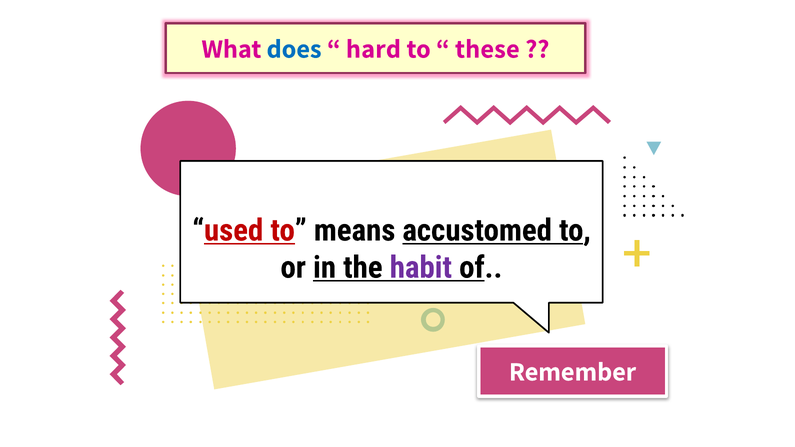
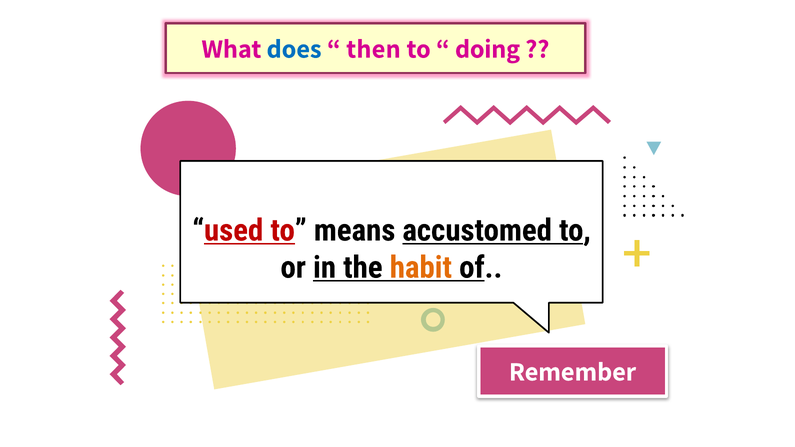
hard: hard -> then
these: these -> doing
habit colour: purple -> orange
